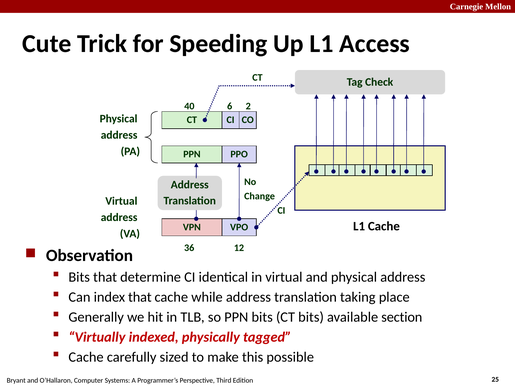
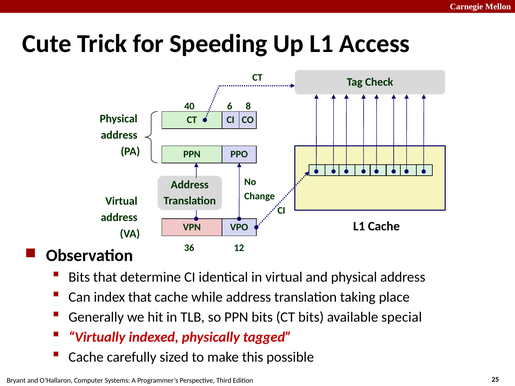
2: 2 -> 8
section: section -> special
